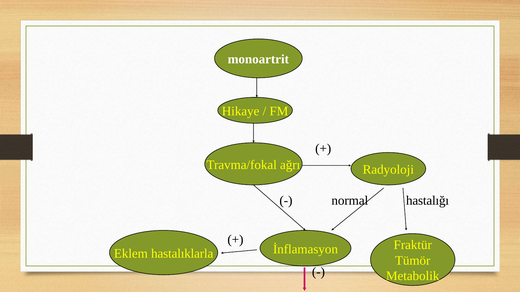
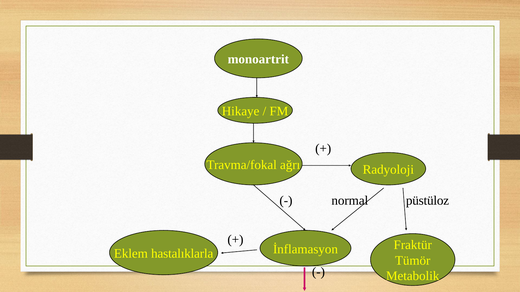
hastalığı: hastalığı -> püstüloz
